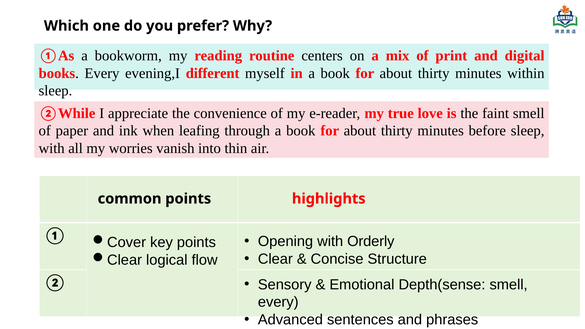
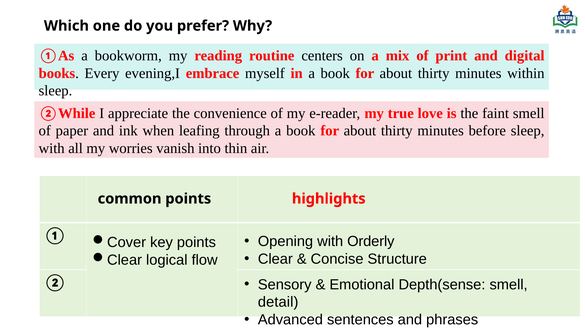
different: different -> embrace
every at (278, 302): every -> detail
